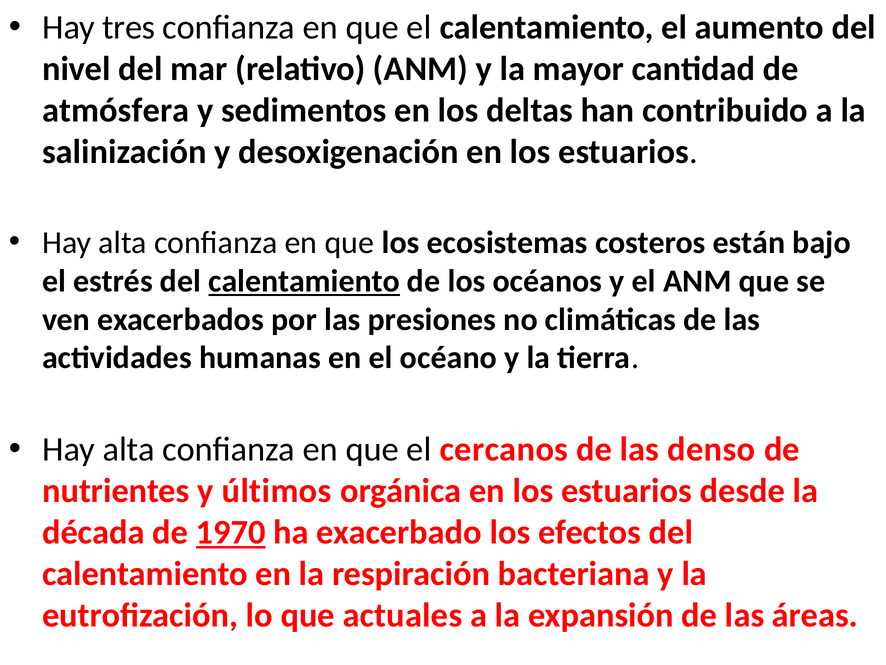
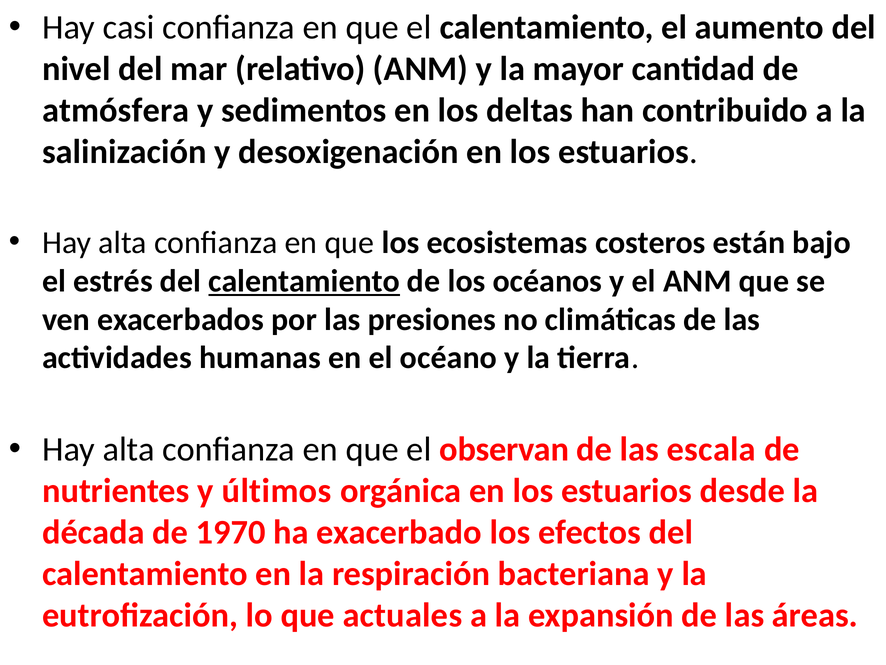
tres: tres -> casi
cercanos: cercanos -> observan
denso: denso -> escala
1970 underline: present -> none
